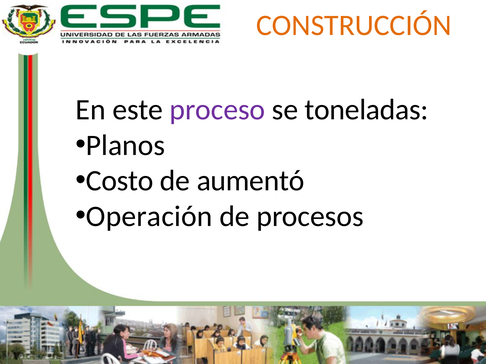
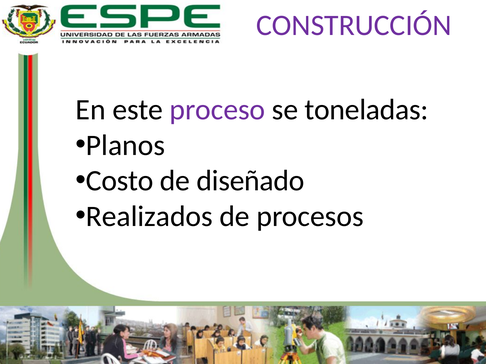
CONSTRUCCIÓN colour: orange -> purple
aumentó: aumentó -> diseñado
Operación: Operación -> Realizados
